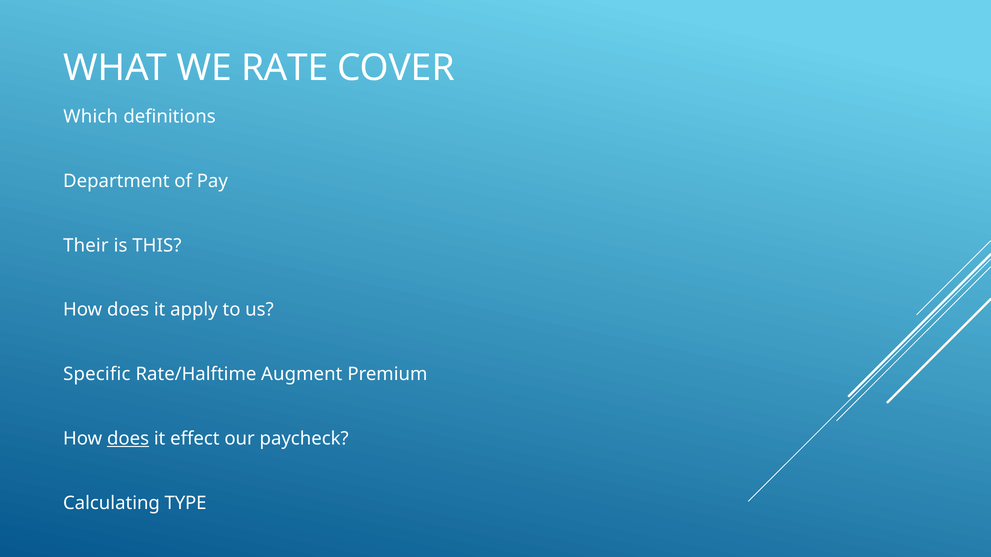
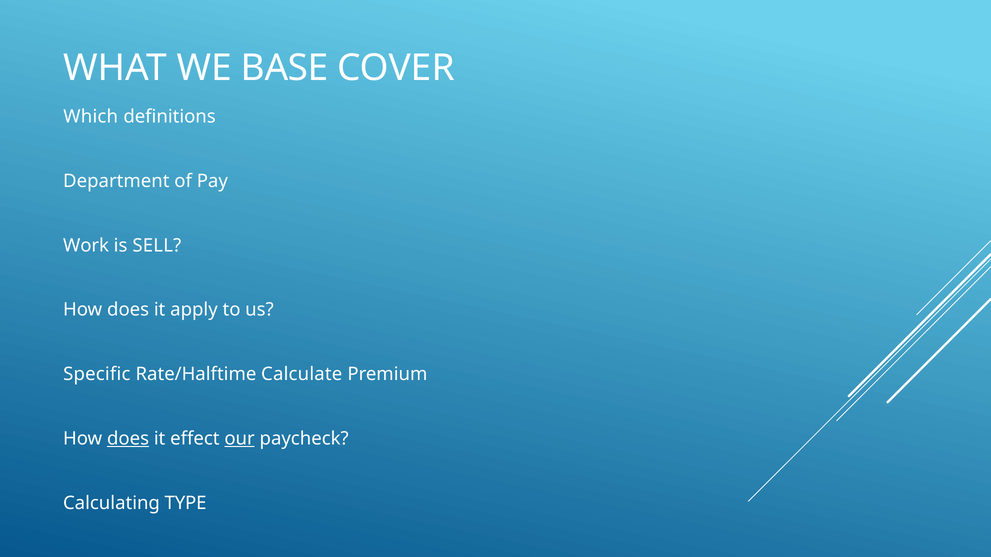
RATE: RATE -> BASE
Their: Their -> Work
THIS: THIS -> SELL
Augment: Augment -> Calculate
our underline: none -> present
